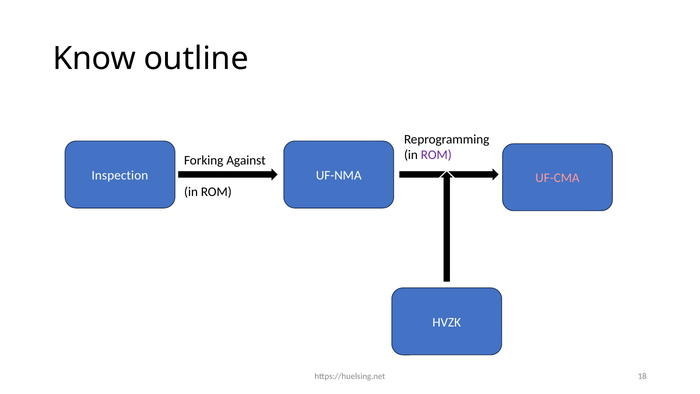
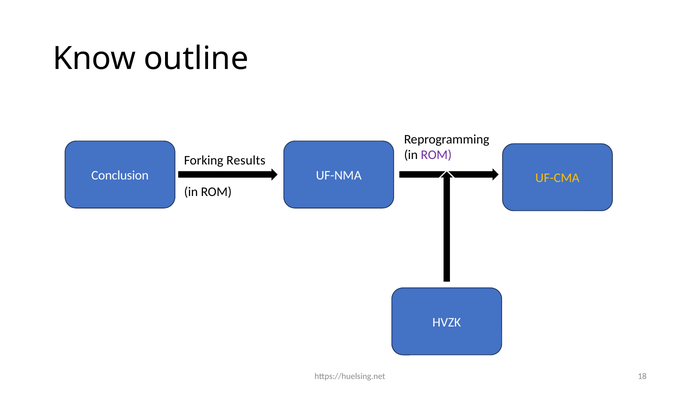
Against: Against -> Results
Inspection: Inspection -> Conclusion
UF-CMA colour: pink -> yellow
